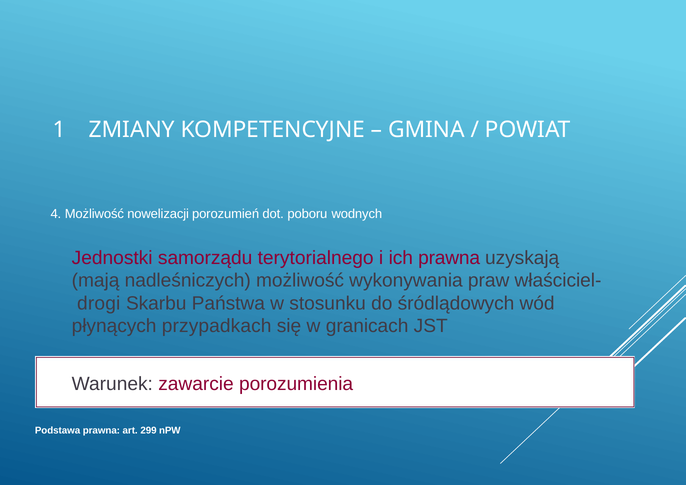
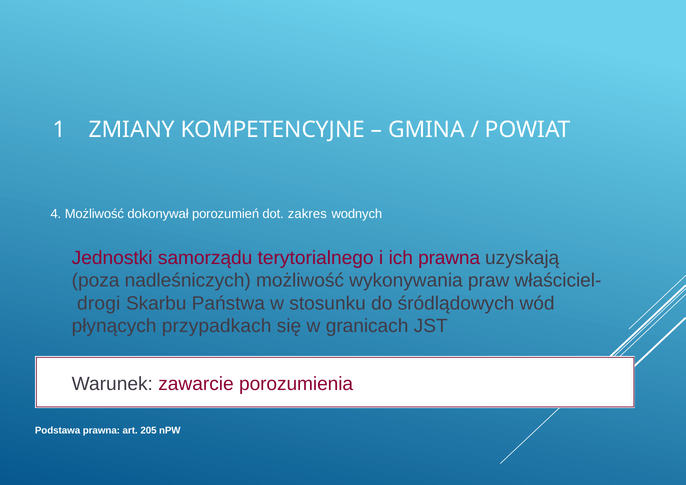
nowelizacji: nowelizacji -> dokonywał
poboru: poboru -> zakres
mają: mają -> poza
299: 299 -> 205
